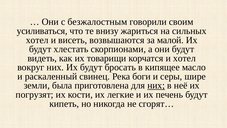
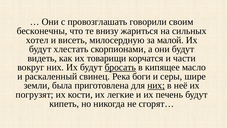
безжалостным: безжалостным -> провозглашать
усиливаться: усиливаться -> бесконечны
возвышаются: возвышаются -> милосердную
и хотел: хотел -> части
бросать underline: none -> present
